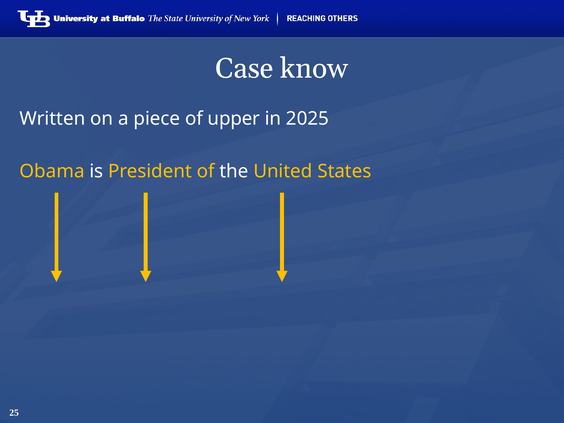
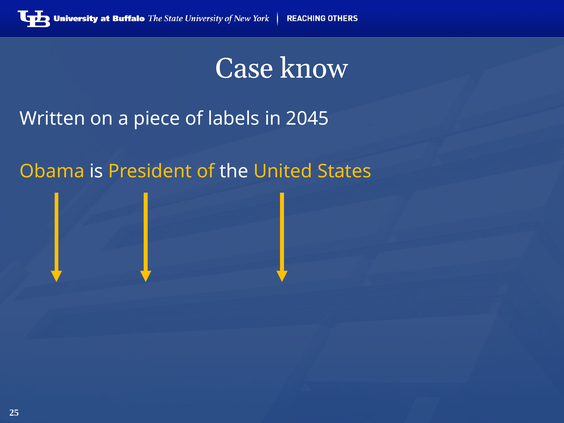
upper: upper -> labels
2025: 2025 -> 2045
